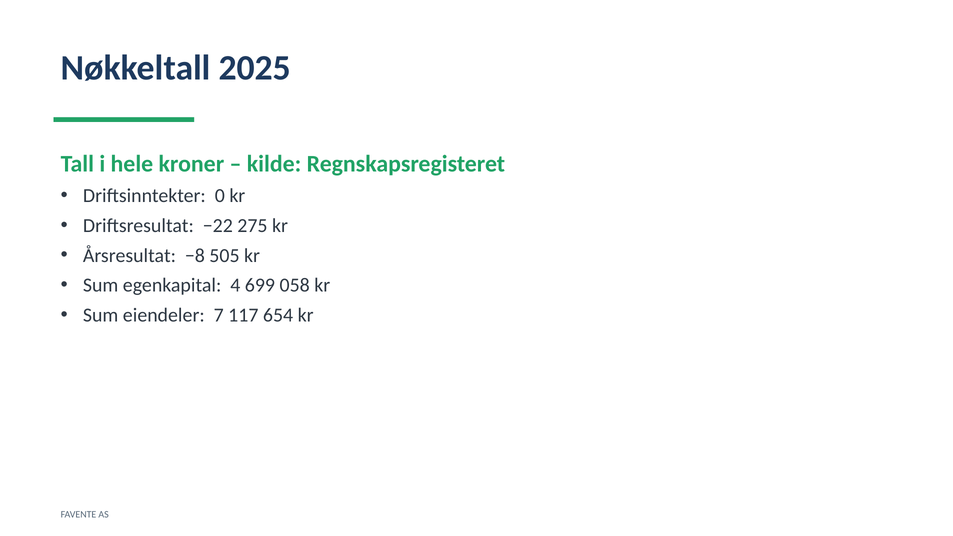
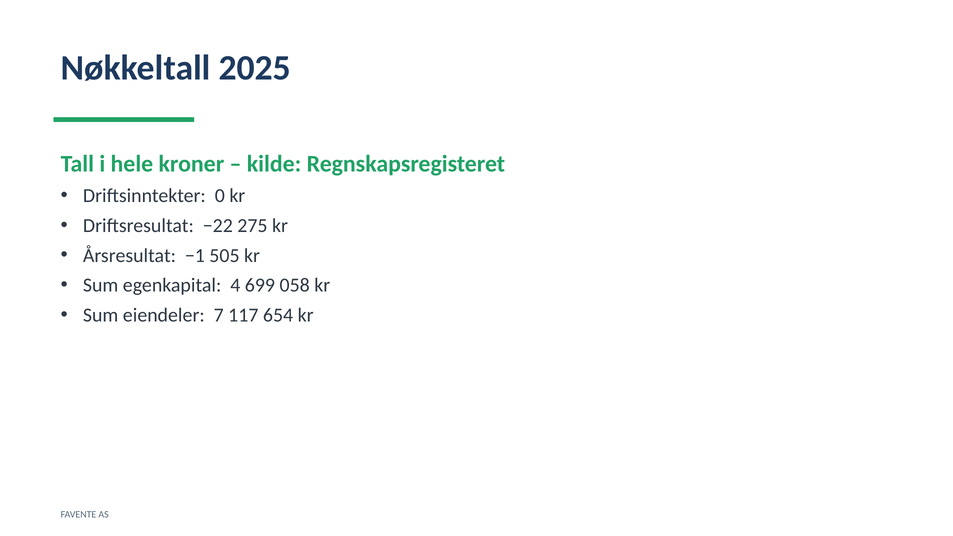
−8: −8 -> −1
